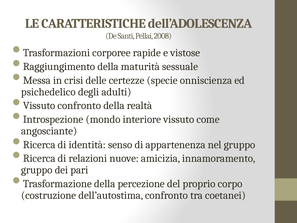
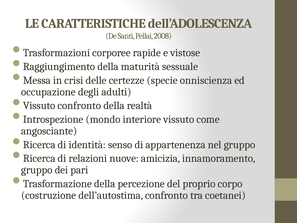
psichedelico: psichedelico -> occupazione
